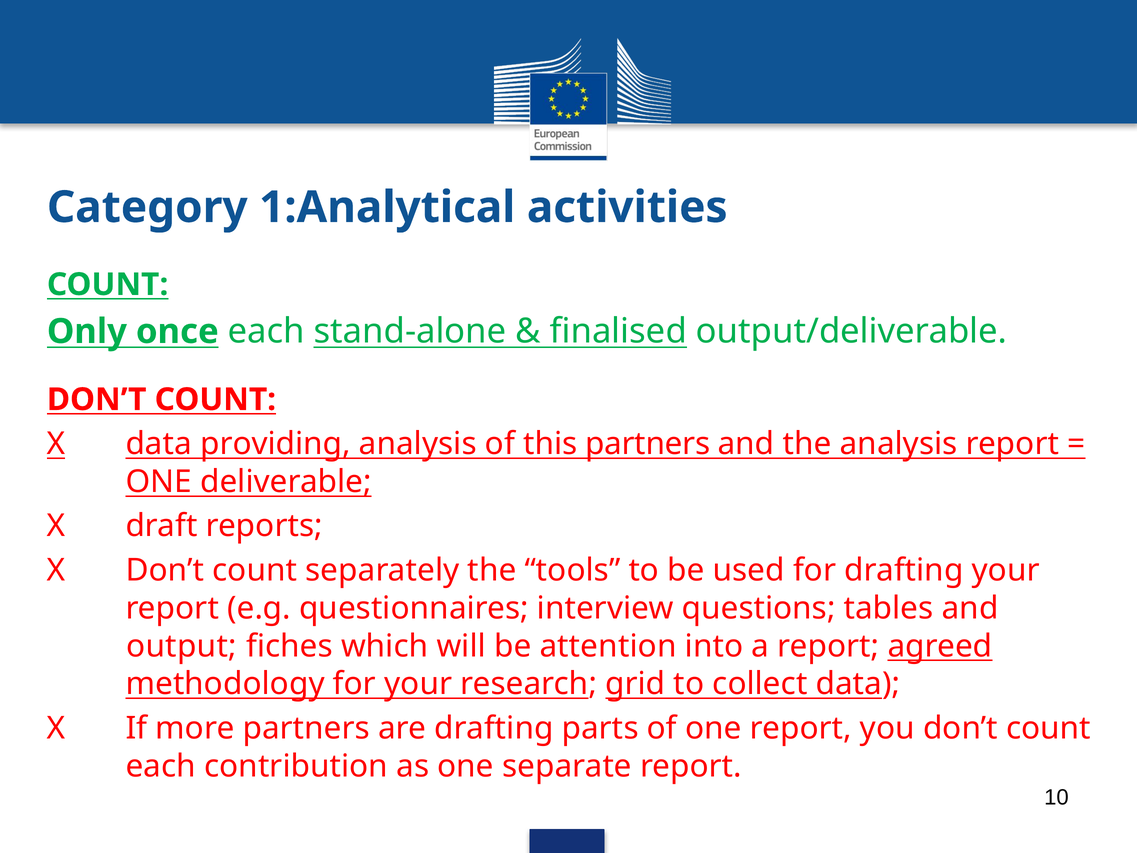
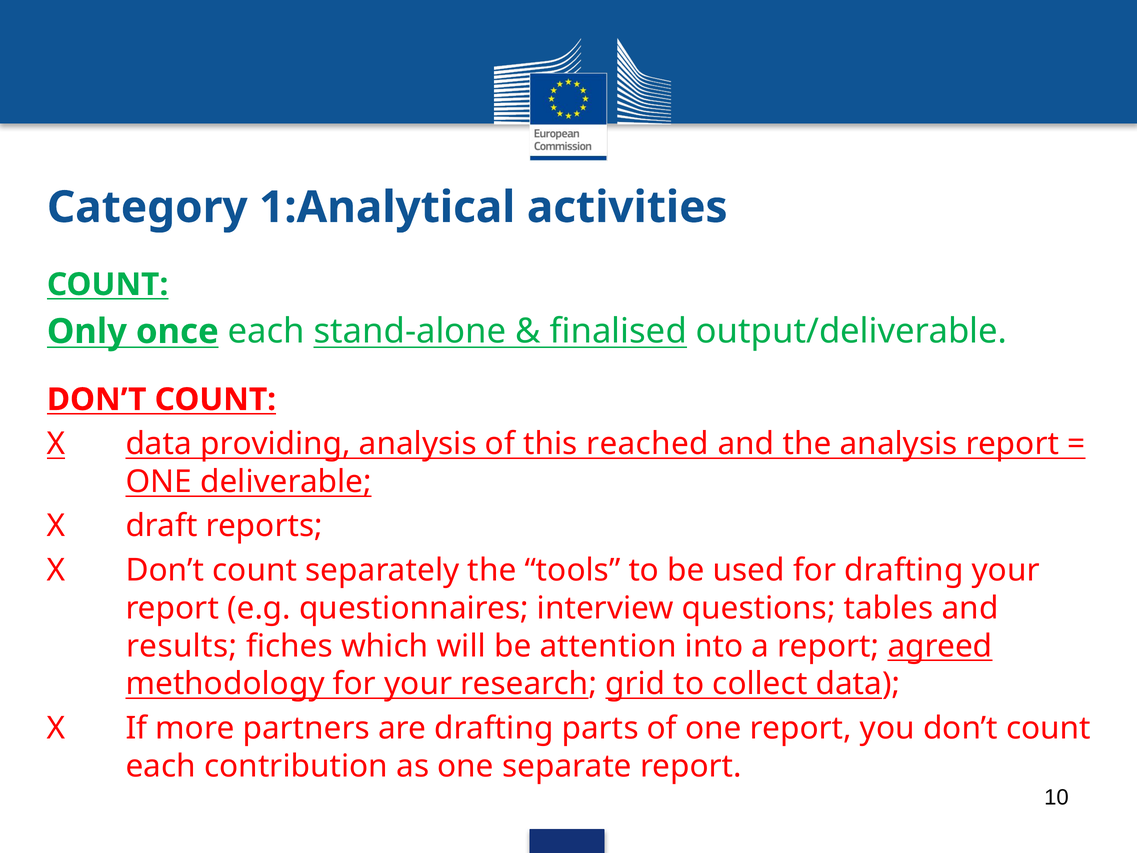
this partners: partners -> reached
output: output -> results
